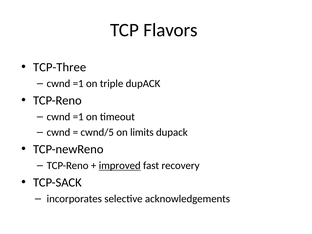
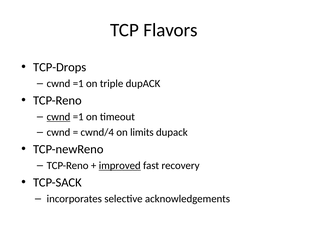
TCP-Three: TCP-Three -> TCP-Drops
cwnd at (58, 117) underline: none -> present
cwnd/5: cwnd/5 -> cwnd/4
